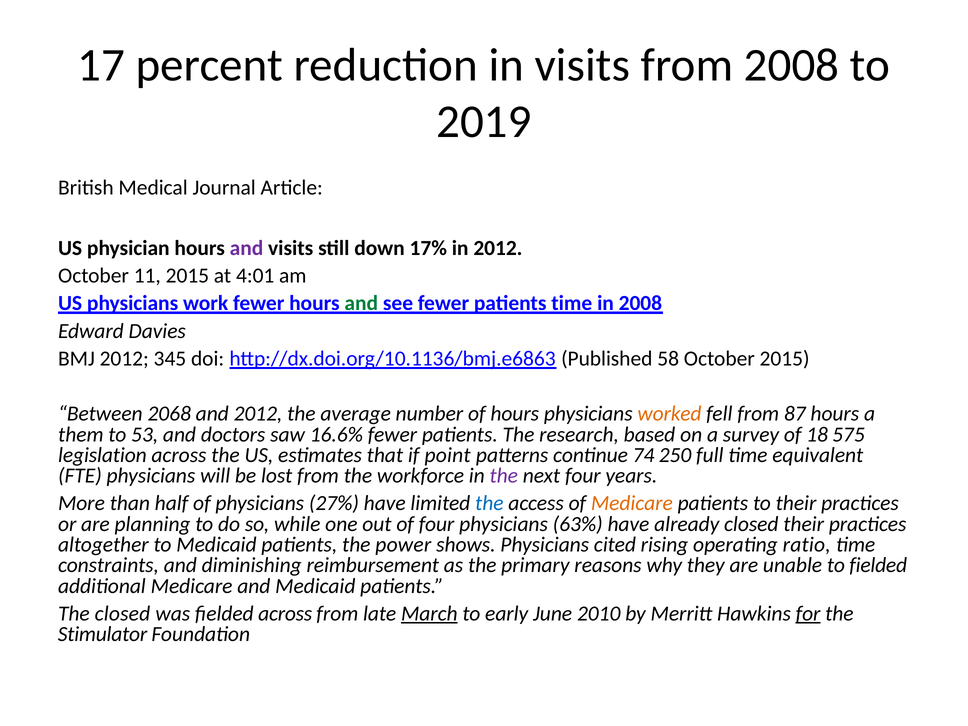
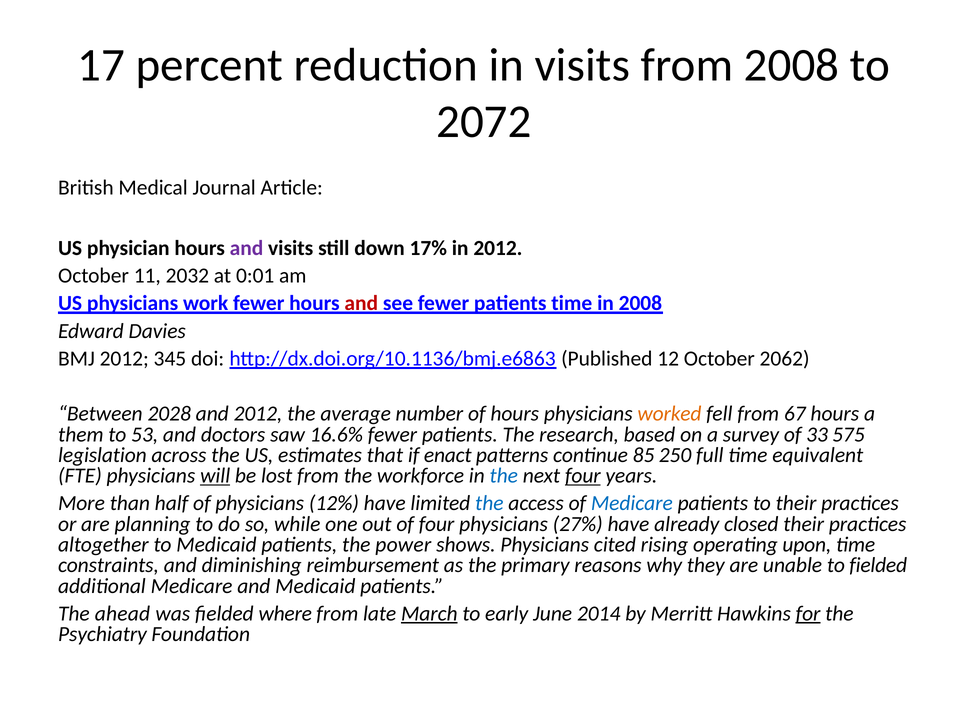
2019: 2019 -> 2072
11 2015: 2015 -> 2032
4:01: 4:01 -> 0:01
and at (361, 303) colour: green -> red
58: 58 -> 12
October 2015: 2015 -> 2062
2068: 2068 -> 2028
87: 87 -> 67
18: 18 -> 33
point: point -> enact
74: 74 -> 85
will underline: none -> present
the at (504, 476) colour: purple -> blue
four at (583, 476) underline: none -> present
27%: 27% -> 12%
Medicare at (632, 503) colour: orange -> blue
63%: 63% -> 27%
ratio: ratio -> upon
The closed: closed -> ahead
fielded across: across -> where
2010: 2010 -> 2014
Stimulator: Stimulator -> Psychiatry
